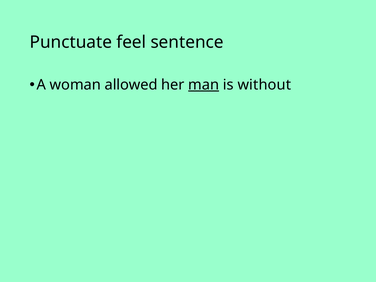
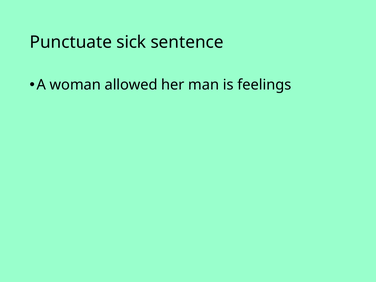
feel: feel -> sick
man underline: present -> none
without: without -> feelings
